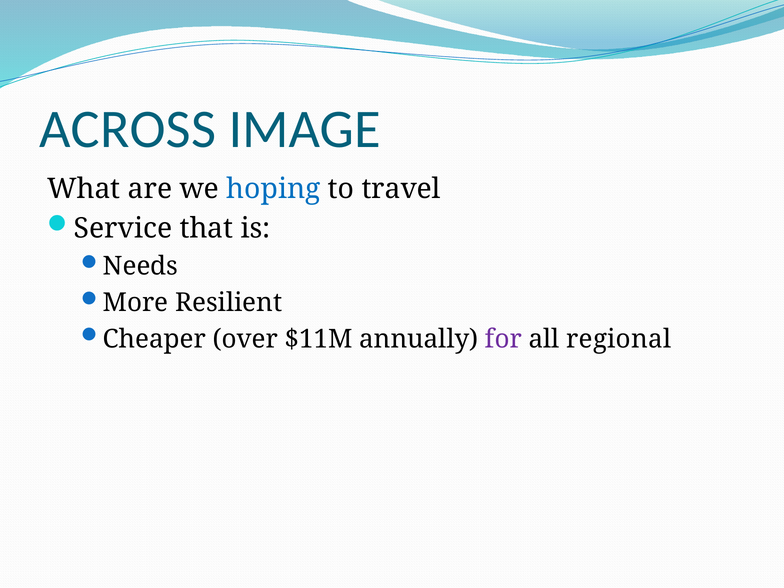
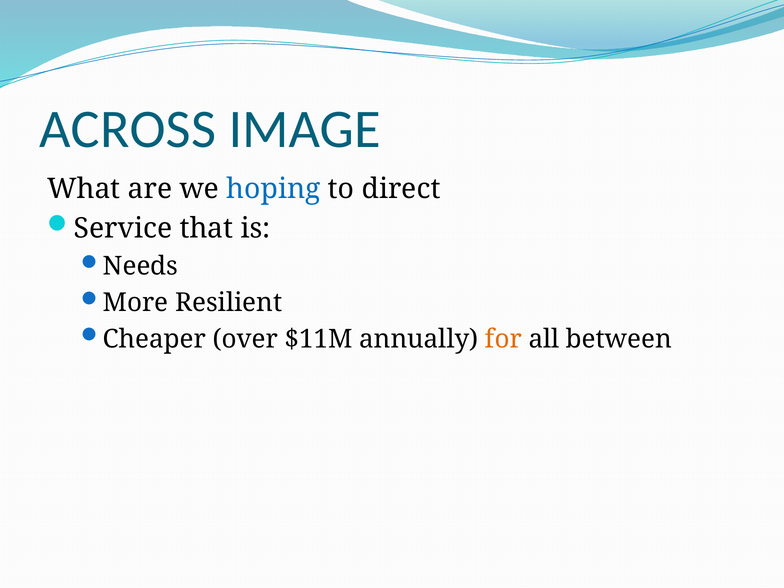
travel: travel -> direct
for colour: purple -> orange
regional: regional -> between
